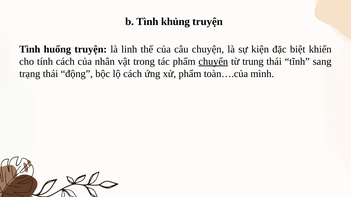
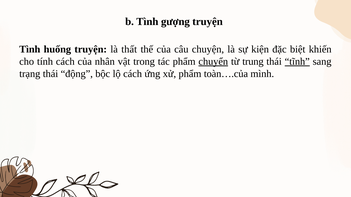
khủng: khủng -> gượng
linh: linh -> thất
tĩnh underline: none -> present
